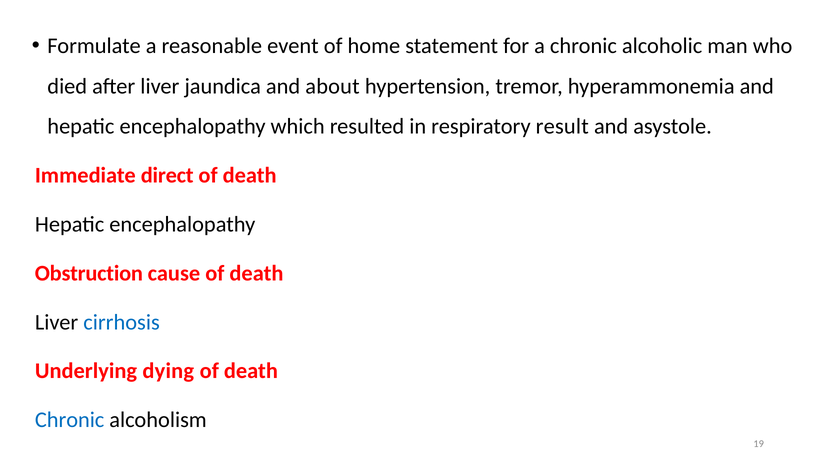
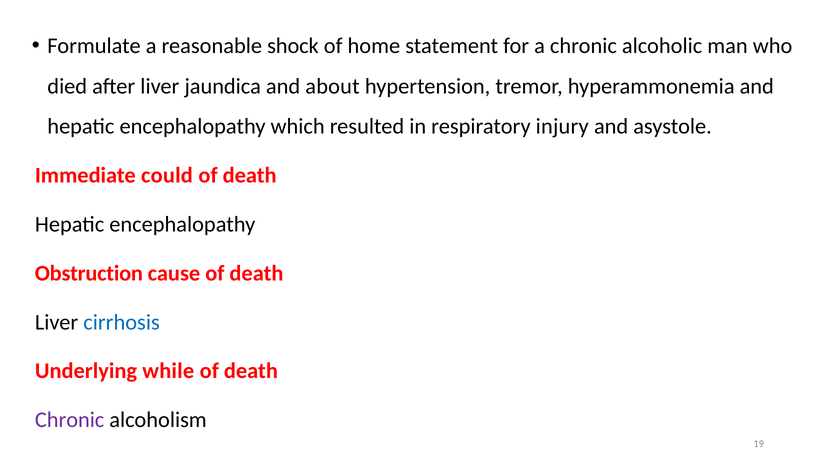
event: event -> shock
result: result -> injury
direct: direct -> could
dying: dying -> while
Chronic at (70, 420) colour: blue -> purple
